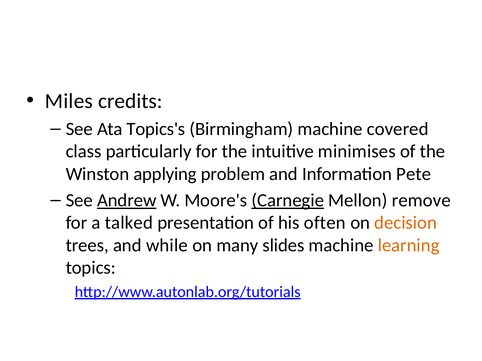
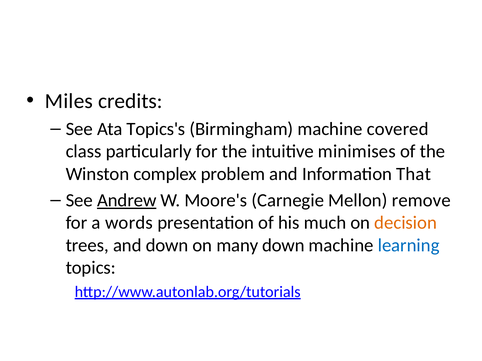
applying: applying -> complex
Pete: Pete -> That
Carnegie underline: present -> none
talked: talked -> words
often: often -> much
and while: while -> down
many slides: slides -> down
learning colour: orange -> blue
